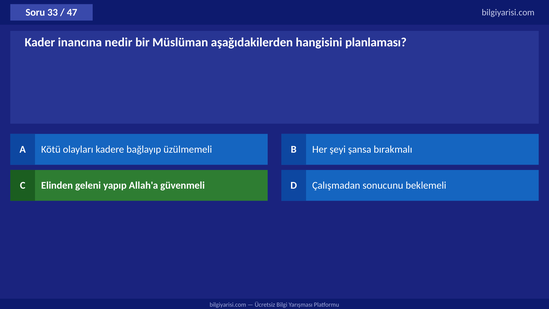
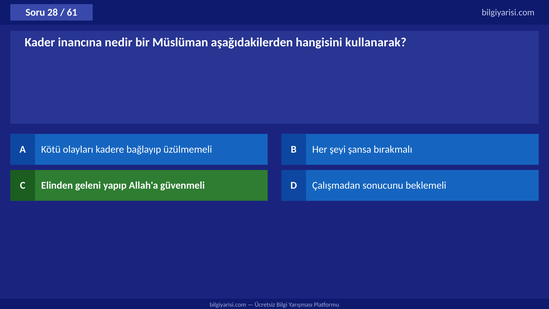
33: 33 -> 28
47: 47 -> 61
planlaması: planlaması -> kullanarak
